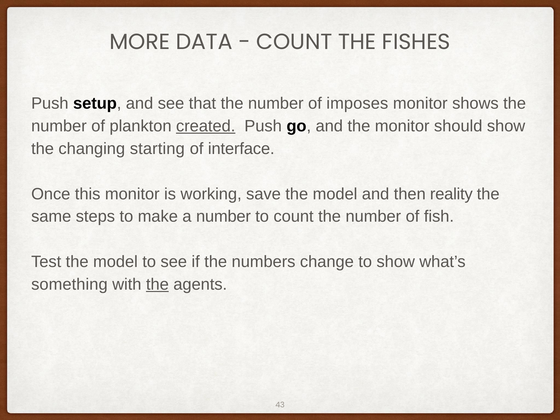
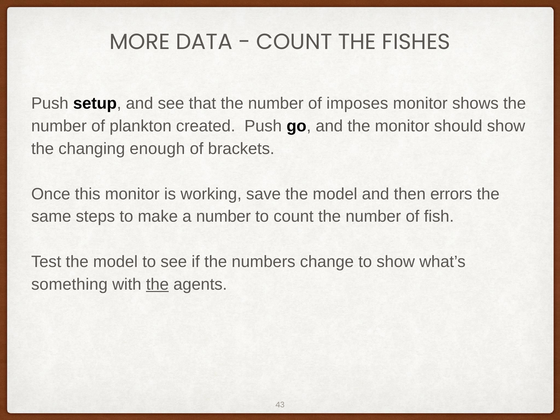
created underline: present -> none
starting: starting -> enough
interface: interface -> brackets
reality: reality -> errors
